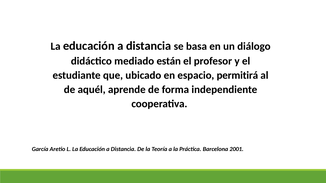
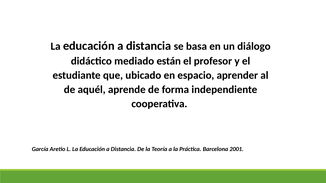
permitirá: permitirá -> aprender
